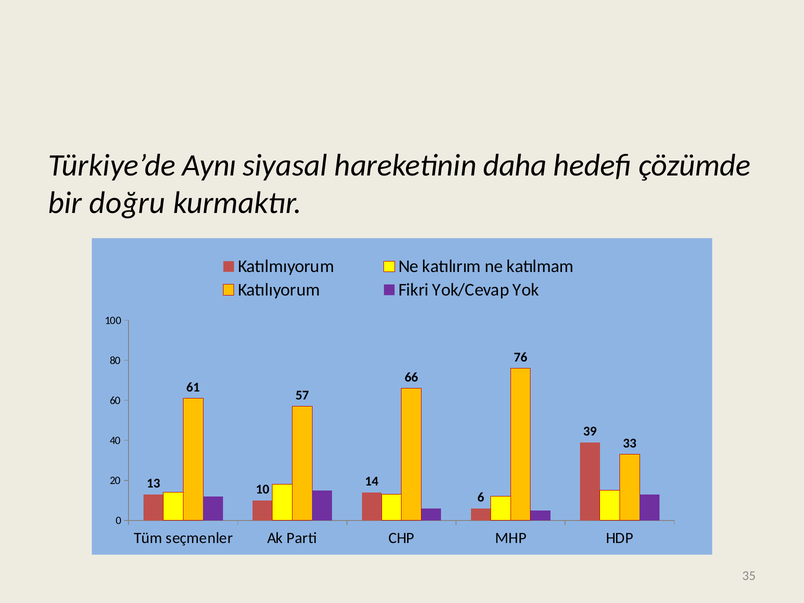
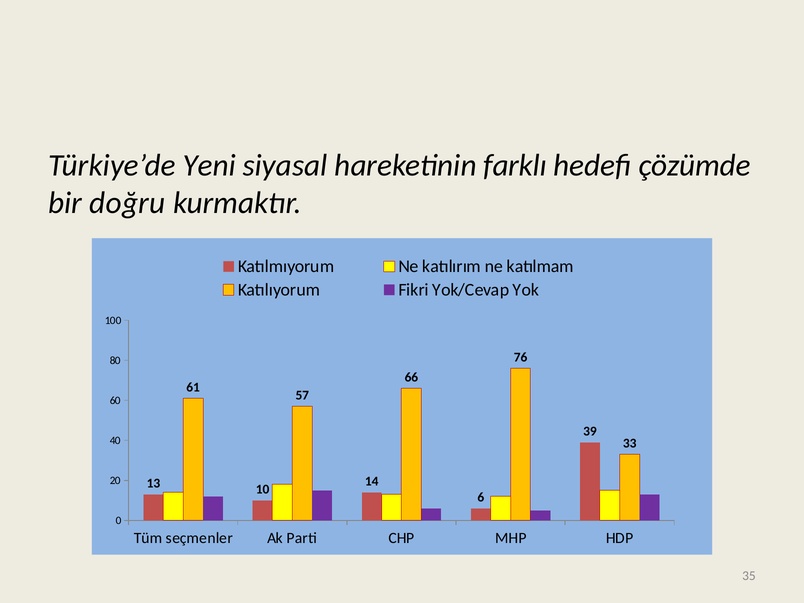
Aynı: Aynı -> Yeni
daha: daha -> farklı
